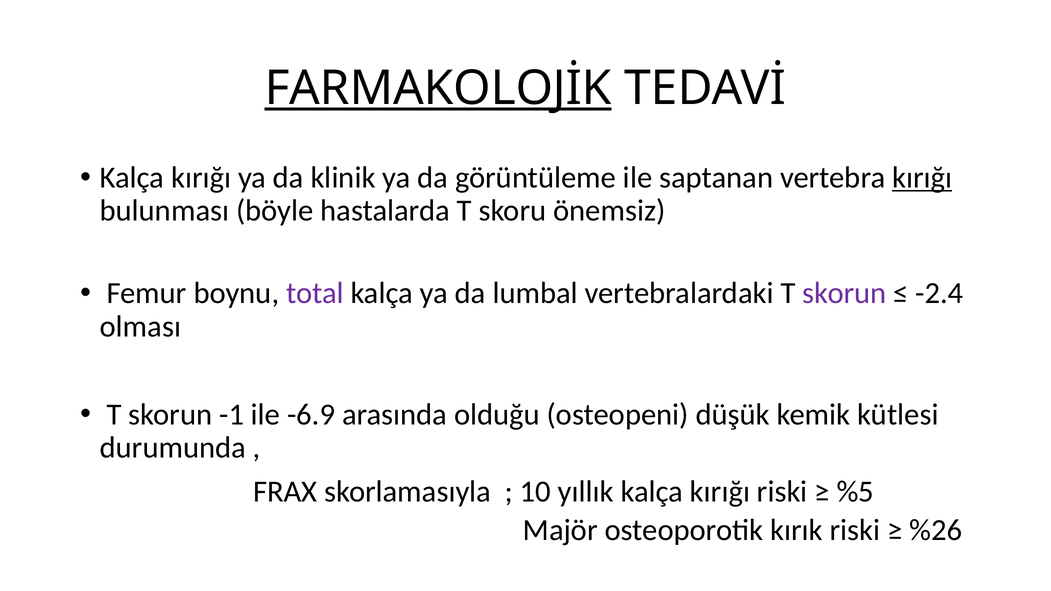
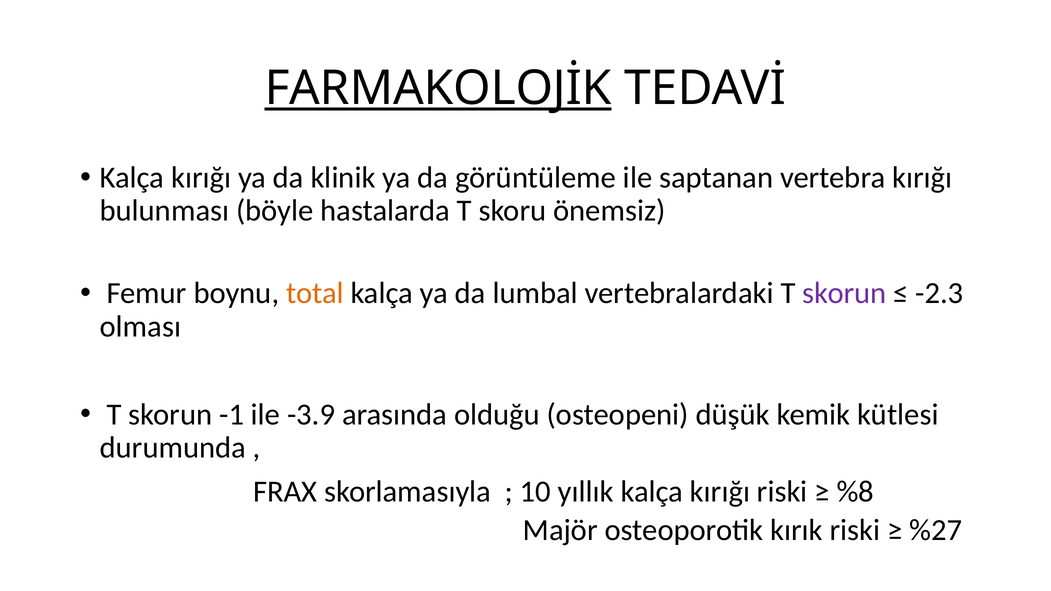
kırığı at (922, 178) underline: present -> none
total colour: purple -> orange
-2.4: -2.4 -> -2.3
-6.9: -6.9 -> -3.9
%5: %5 -> %8
%26: %26 -> %27
